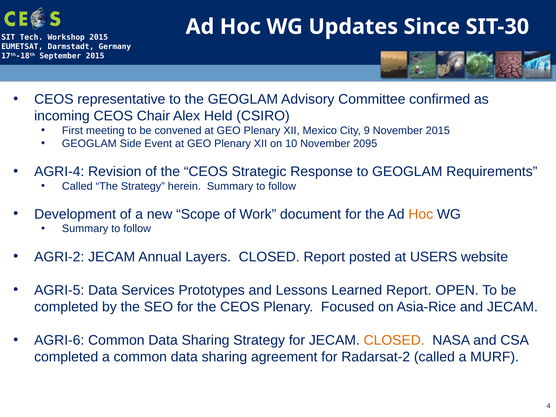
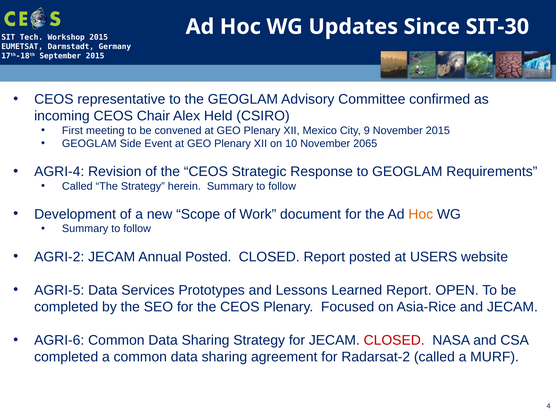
2095: 2095 -> 2065
Annual Layers: Layers -> Posted
CLOSED at (394, 340) colour: orange -> red
